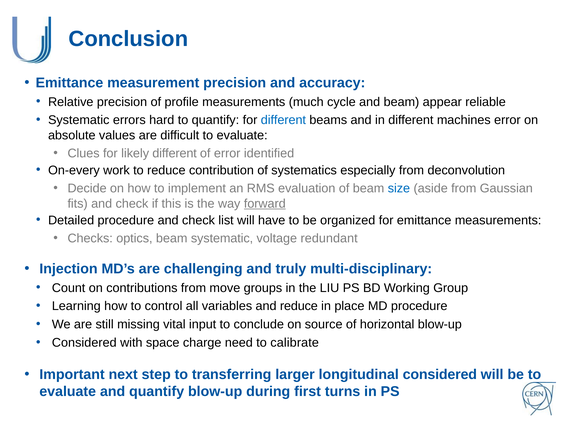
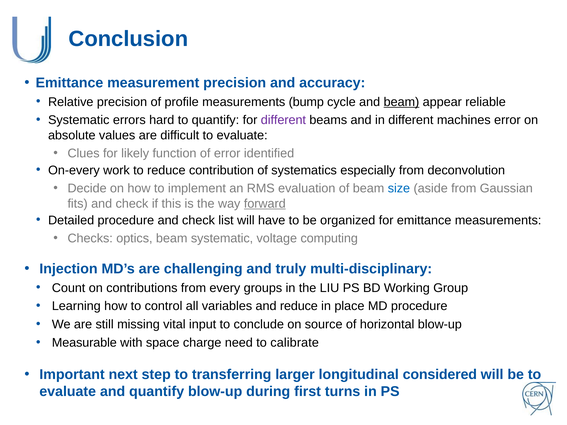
much: much -> bump
beam at (401, 102) underline: none -> present
different at (283, 120) colour: blue -> purple
likely different: different -> function
redundant: redundant -> computing
move: move -> every
Considered at (84, 343): Considered -> Measurable
